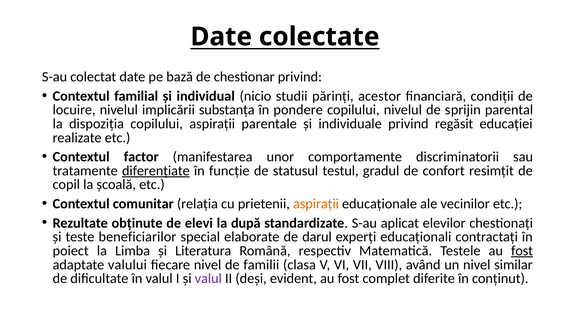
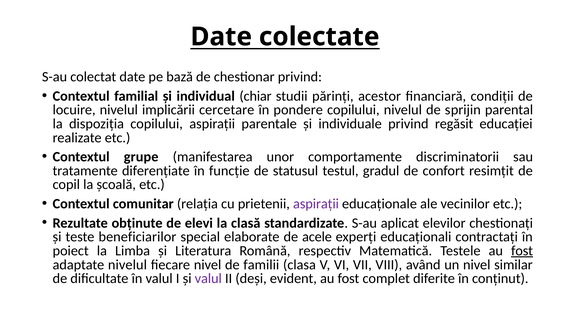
nicio: nicio -> chiar
substanța: substanța -> cercetare
factor: factor -> grupe
diferențiate underline: present -> none
aspirații at (316, 204) colour: orange -> purple
după: după -> clasă
darul: darul -> acele
adaptate valului: valului -> nivelul
